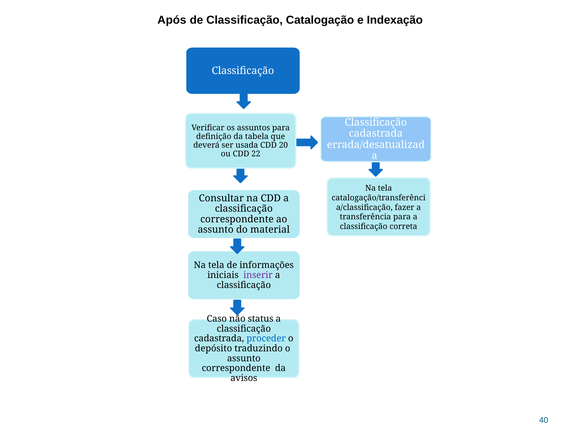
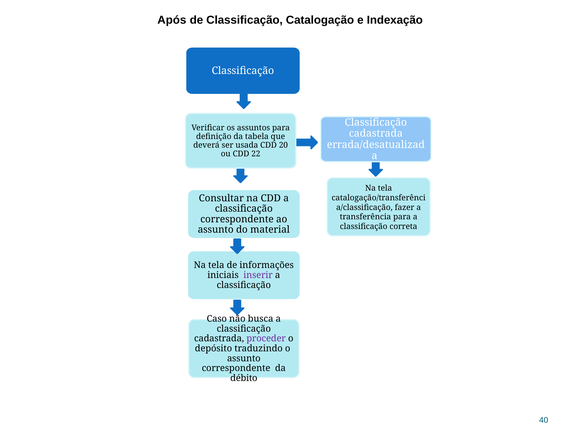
status: status -> busca
proceder colour: blue -> purple
avisos: avisos -> débito
